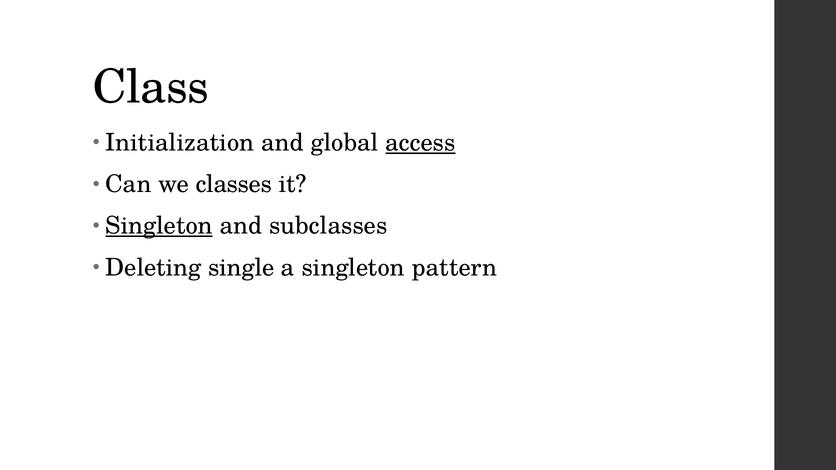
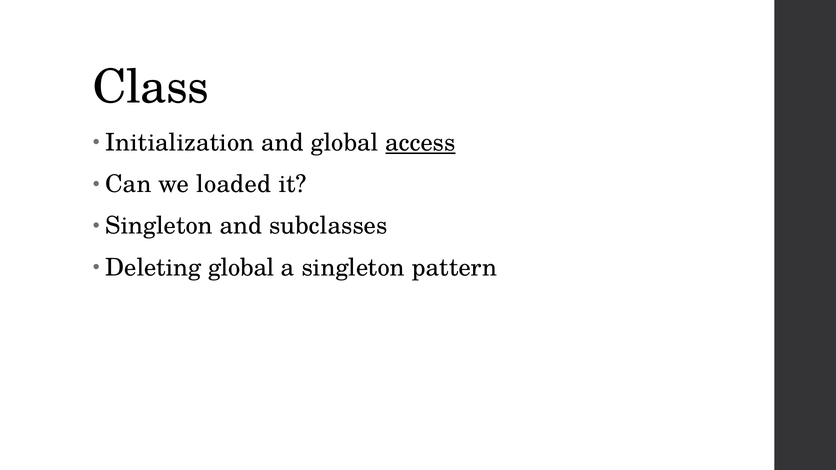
classes: classes -> loaded
Singleton at (159, 226) underline: present -> none
Deleting single: single -> global
